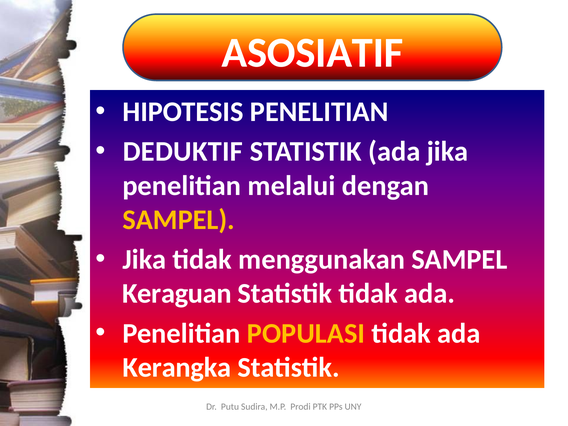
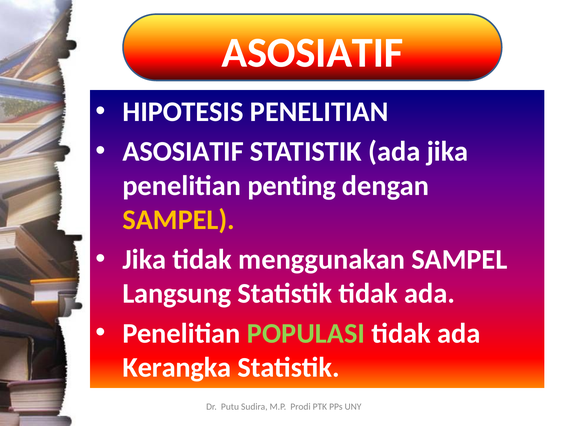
DEDUKTIF at (183, 152): DEDUKTIF -> ASOSIATIF
melalui: melalui -> penting
Keraguan: Keraguan -> Langsung
POPULASI colour: yellow -> light green
